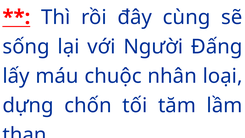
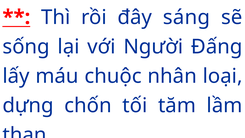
cùng: cùng -> sáng
